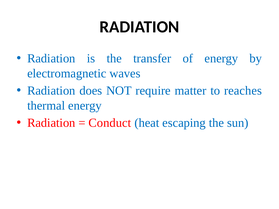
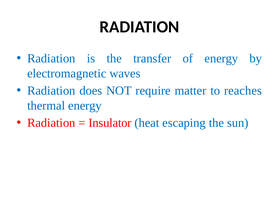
Conduct: Conduct -> Insulator
